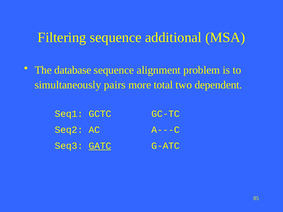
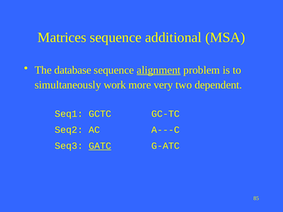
Filtering: Filtering -> Matrices
alignment underline: none -> present
pairs: pairs -> work
total: total -> very
